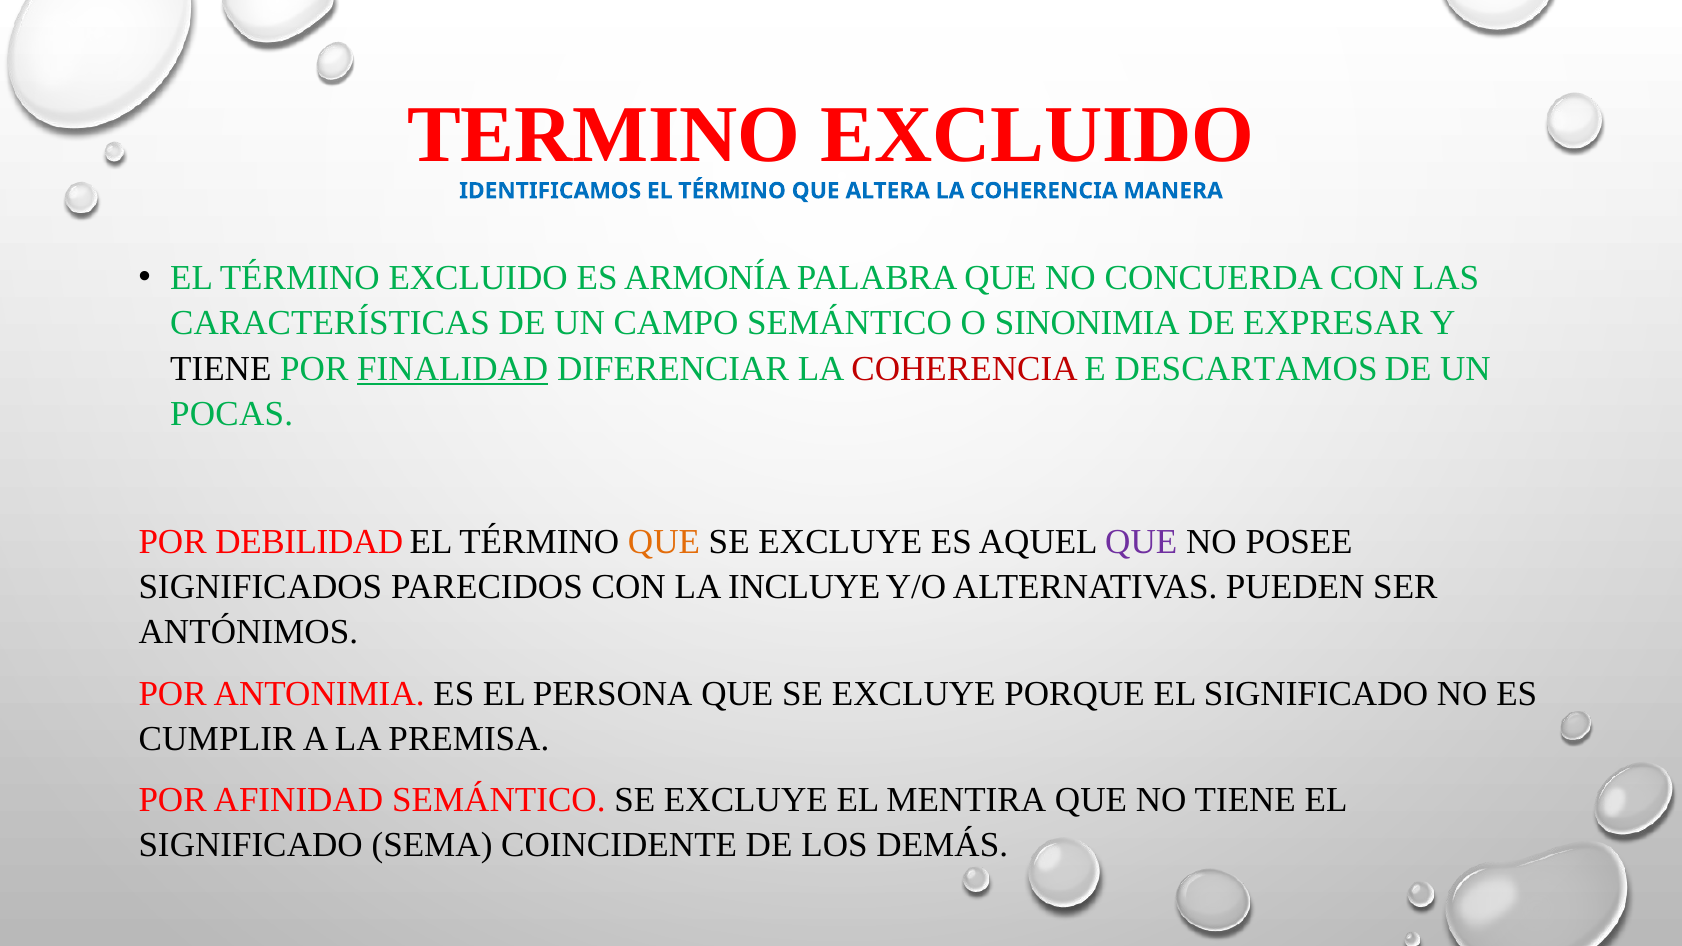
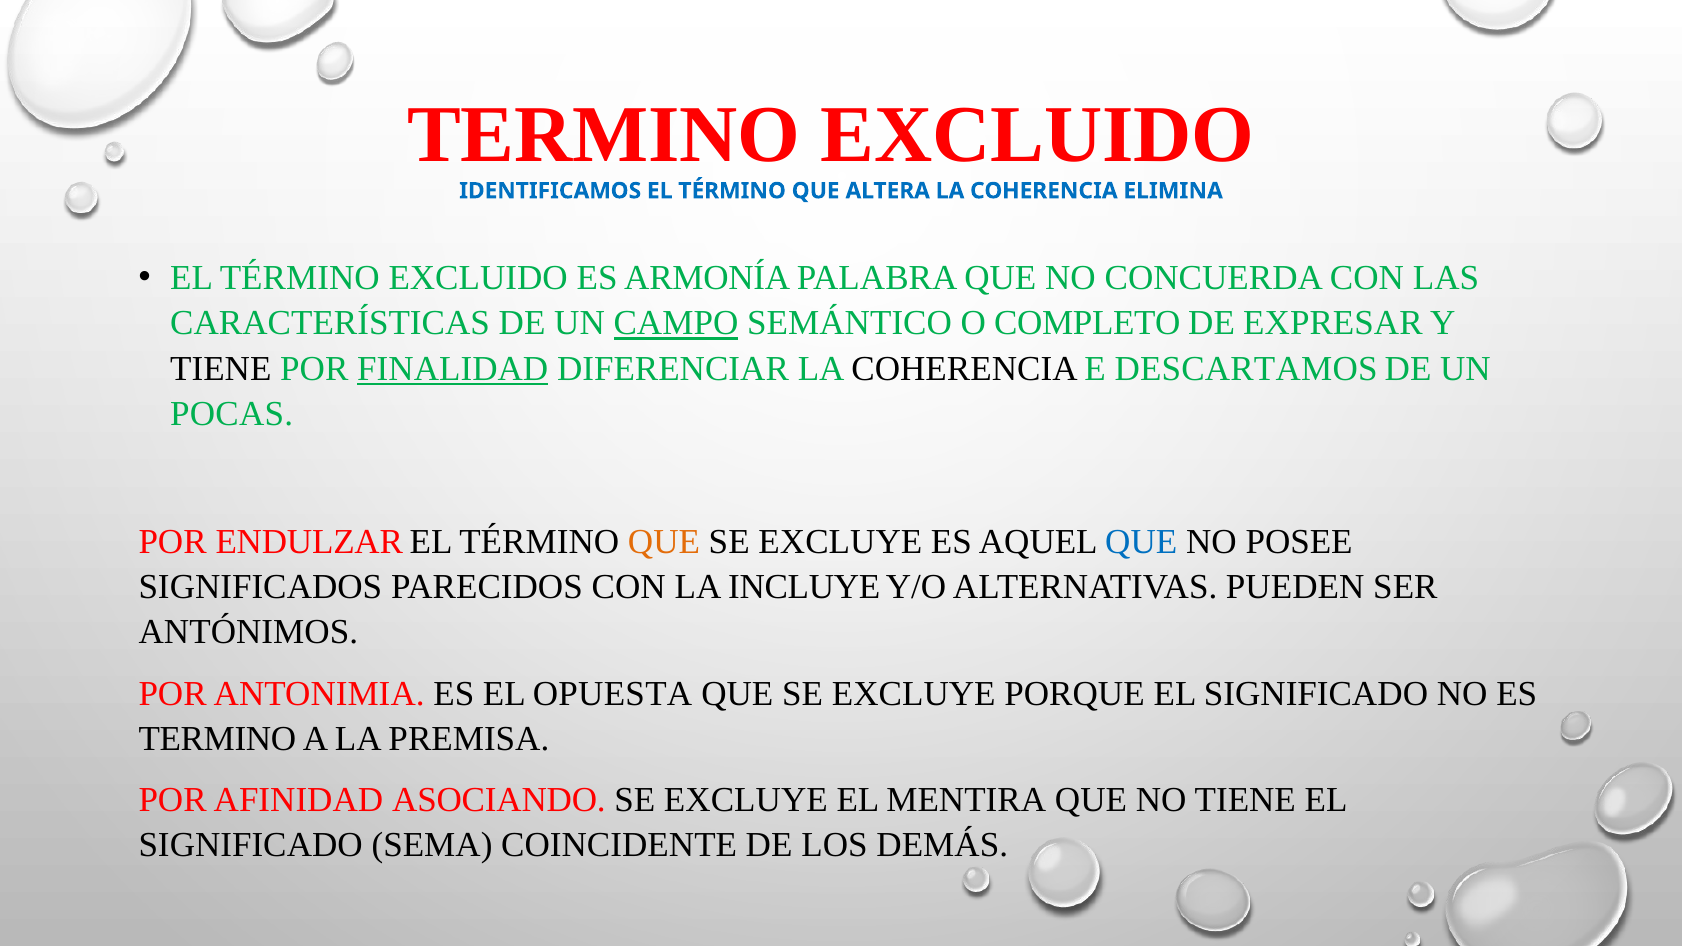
MANERA: MANERA -> ELIMINA
CAMPO underline: none -> present
SINONIMIA: SINONIMIA -> COMPLETO
COHERENCIA at (964, 369) colour: red -> black
DEBILIDAD: DEBILIDAD -> ENDULZAR
QUE at (1141, 542) colour: purple -> blue
PERSONA: PERSONA -> OPUESTA
CUMPLIR at (217, 739): CUMPLIR -> TERMINO
AFINIDAD SEMÁNTICO: SEMÁNTICO -> ASOCIANDO
